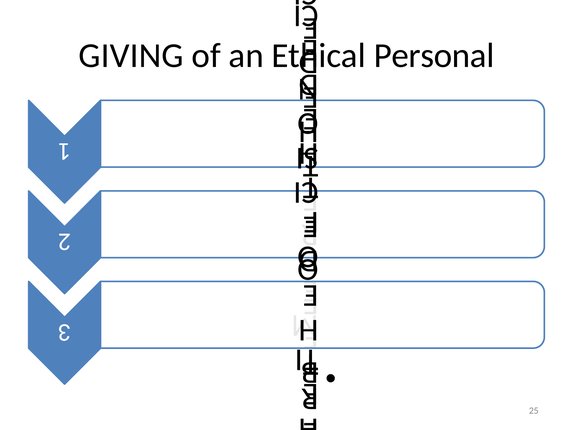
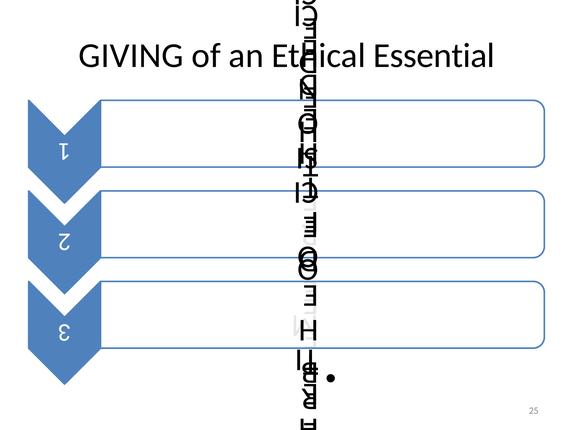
Personal: Personal -> Essential
